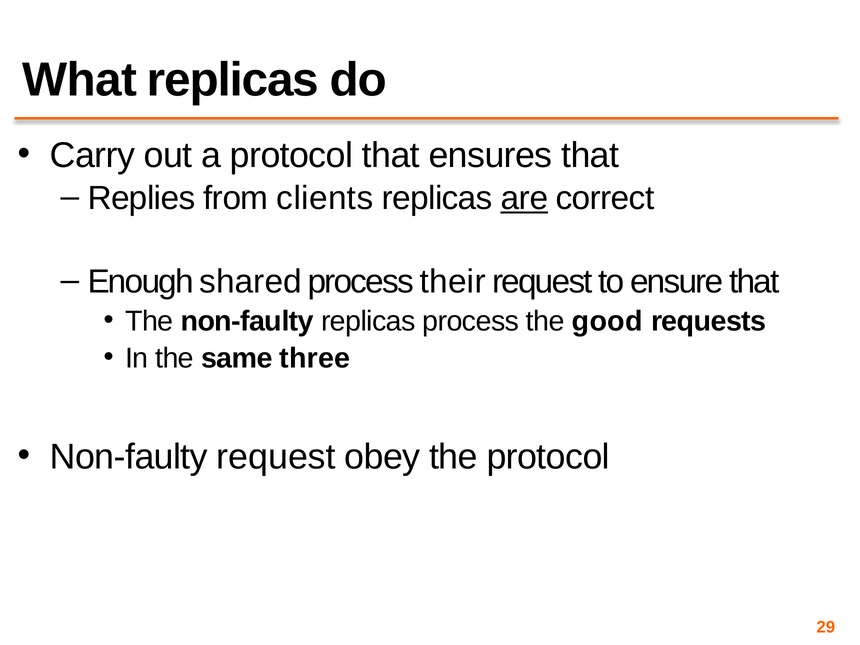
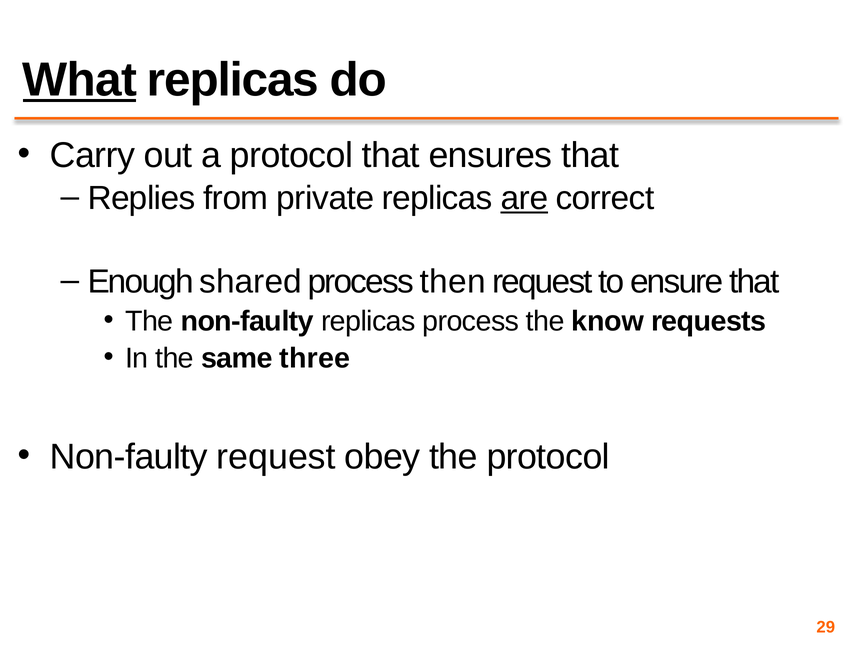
What underline: none -> present
clients: clients -> private
their: their -> then
good: good -> know
